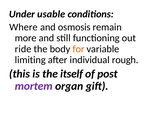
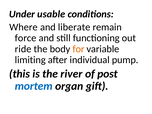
osmosis: osmosis -> liberate
more: more -> force
rough: rough -> pump
itself: itself -> river
mortem colour: purple -> blue
